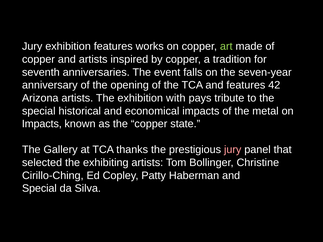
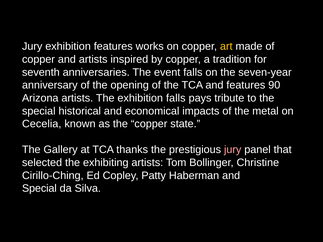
art colour: light green -> yellow
42: 42 -> 90
exhibition with: with -> falls
Impacts at (42, 124): Impacts -> Cecelia
